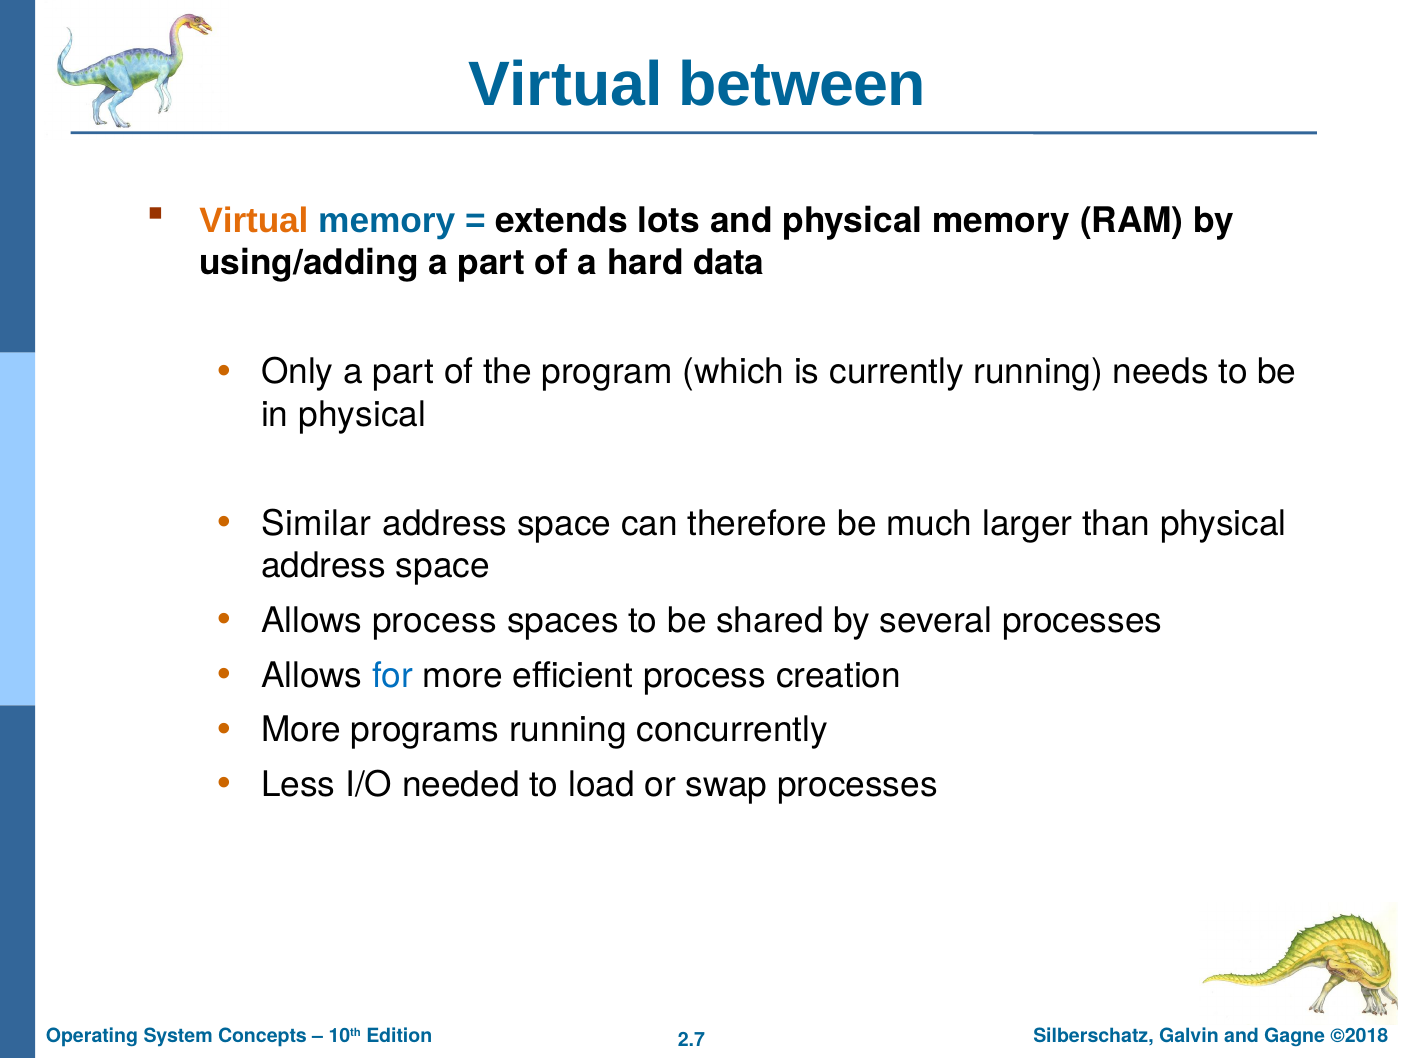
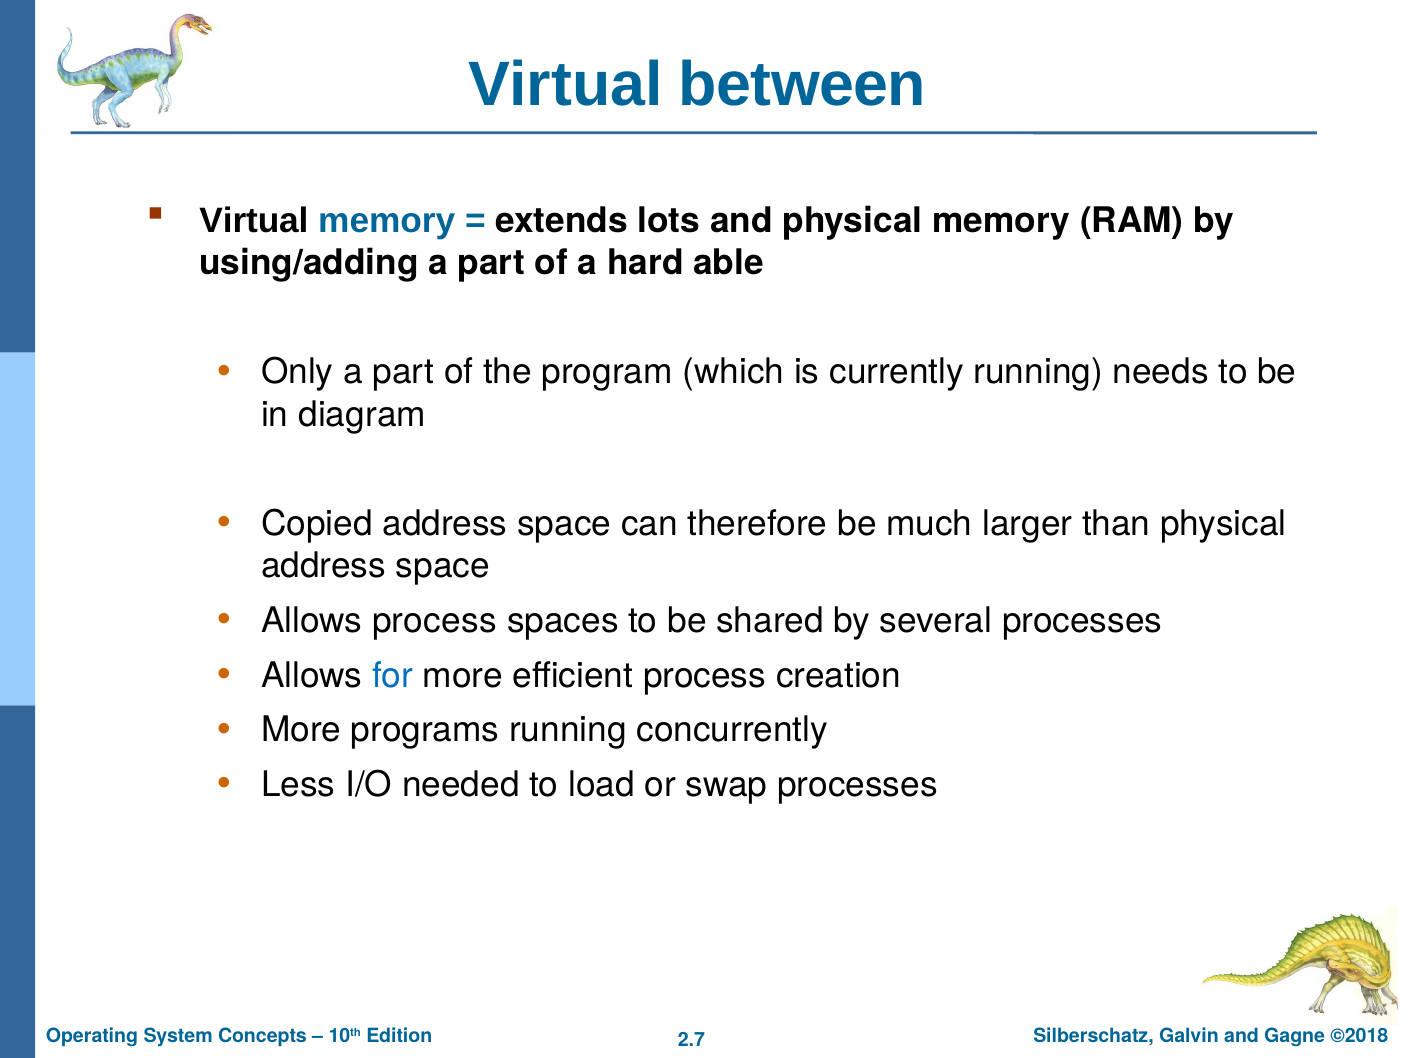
Virtual at (254, 221) colour: orange -> black
data: data -> able
in physical: physical -> diagram
Similar: Similar -> Copied
